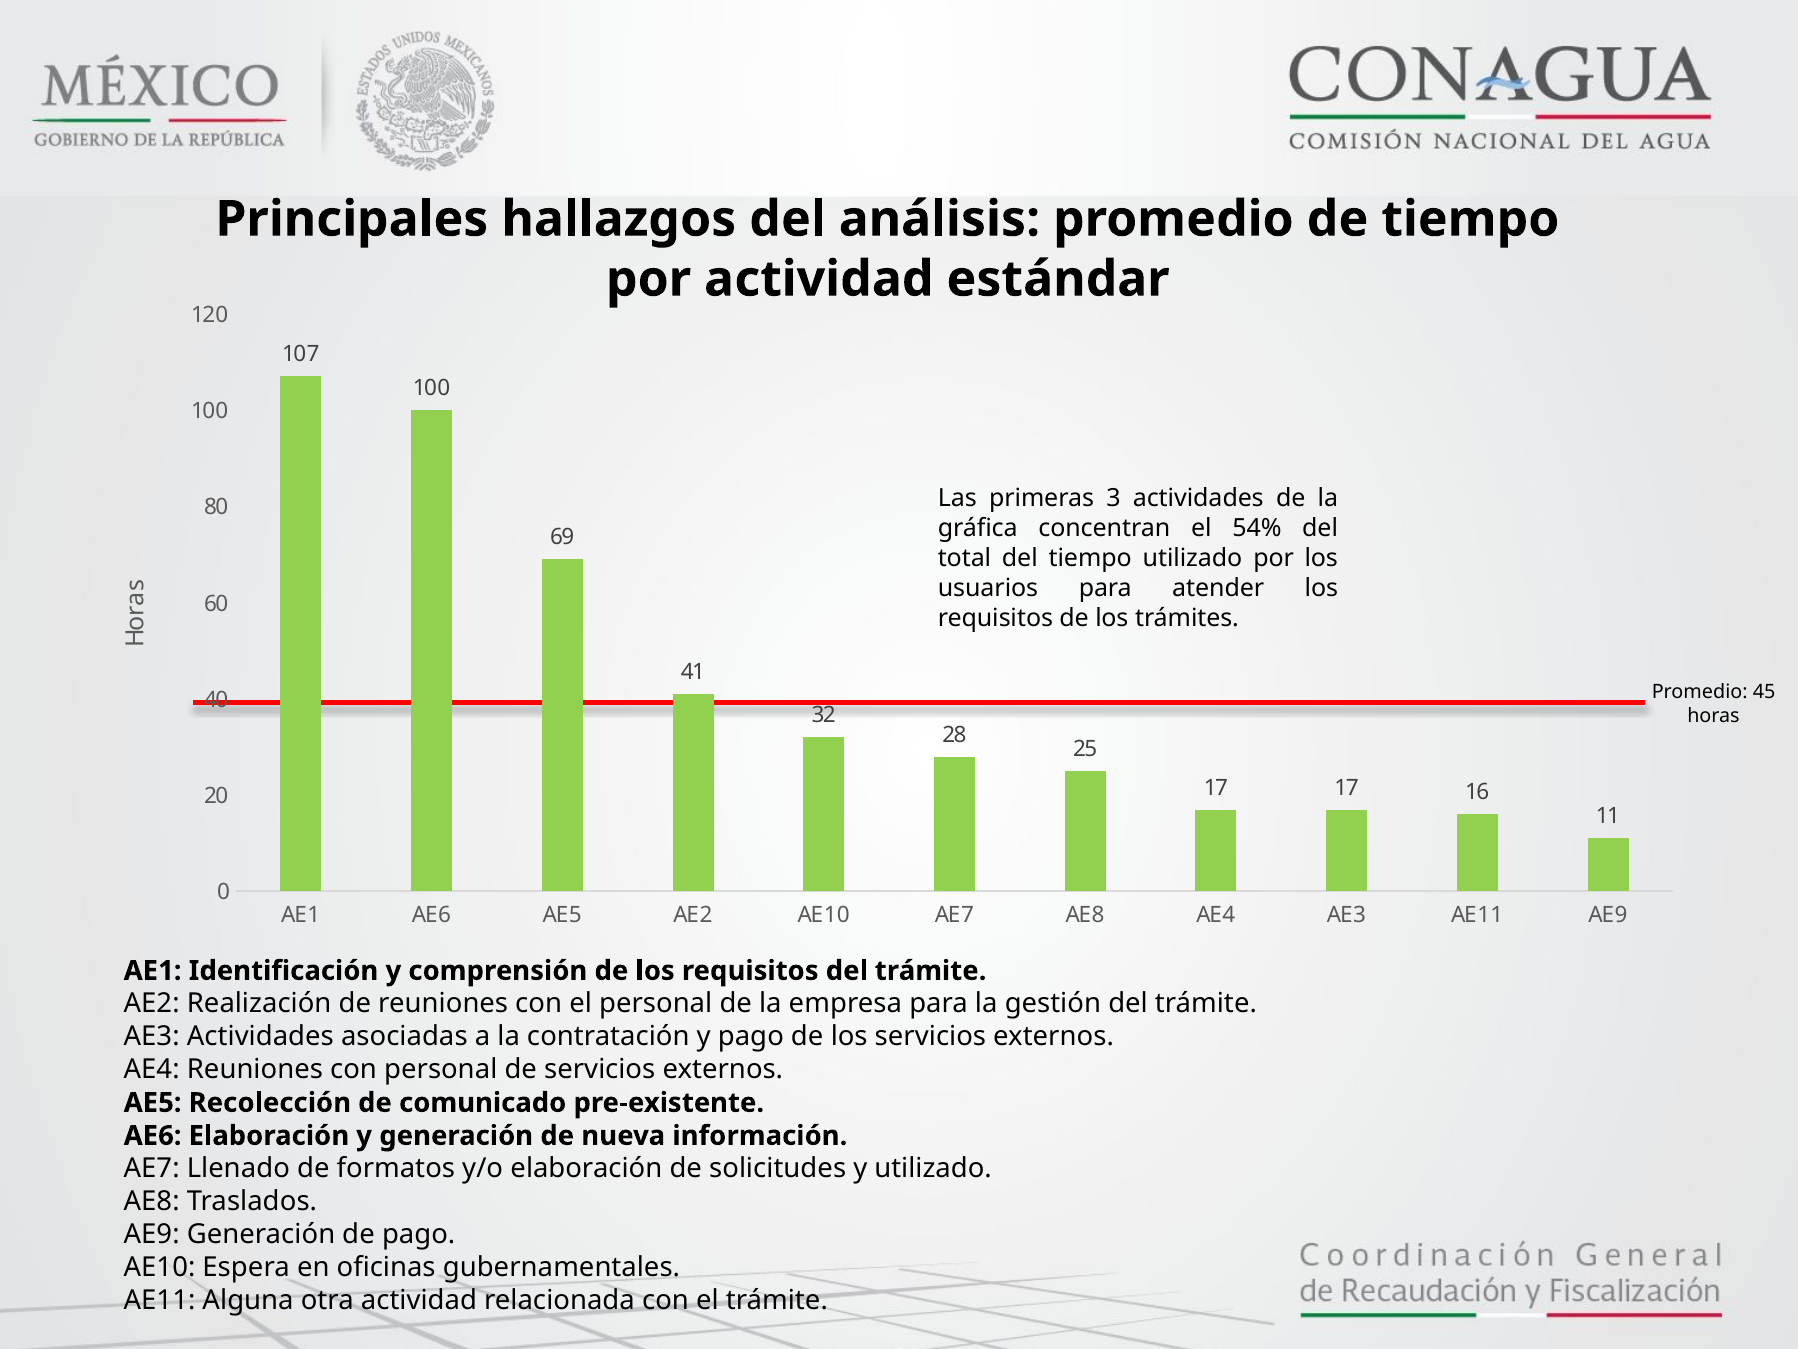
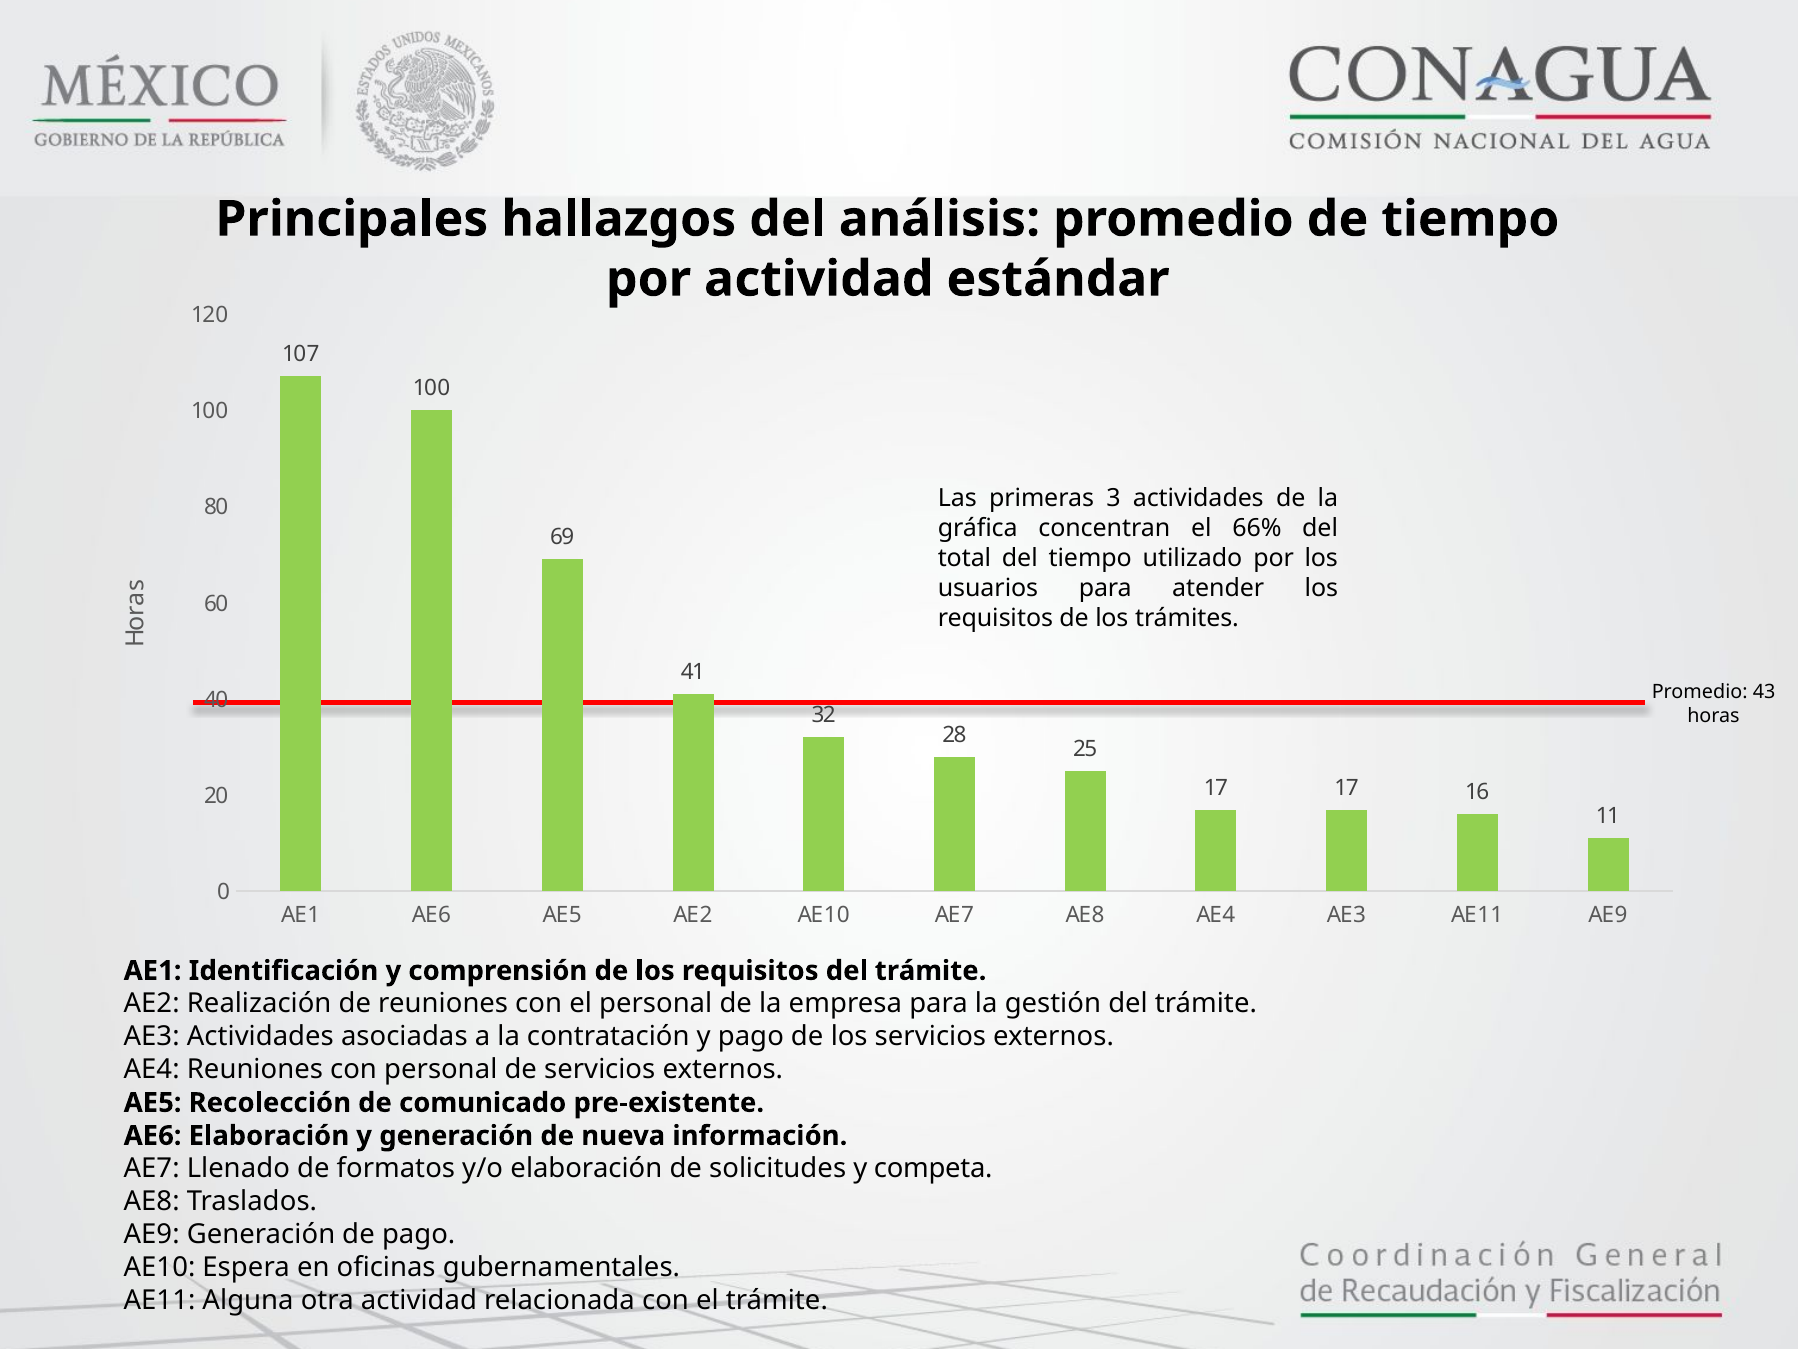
54%: 54% -> 66%
45: 45 -> 43
y utilizado: utilizado -> competa
